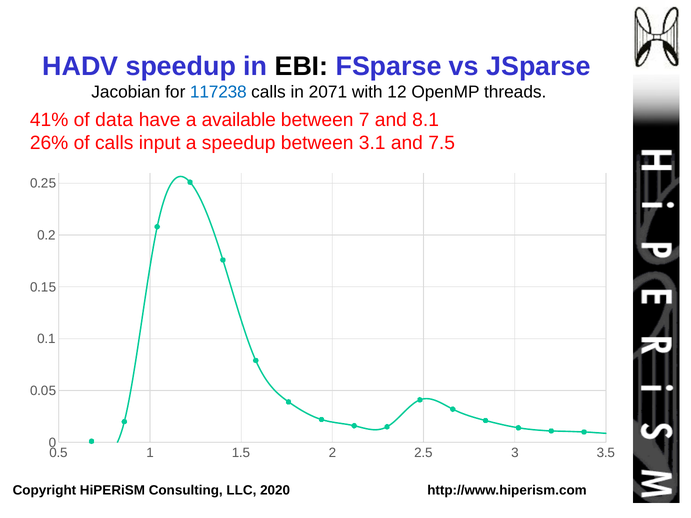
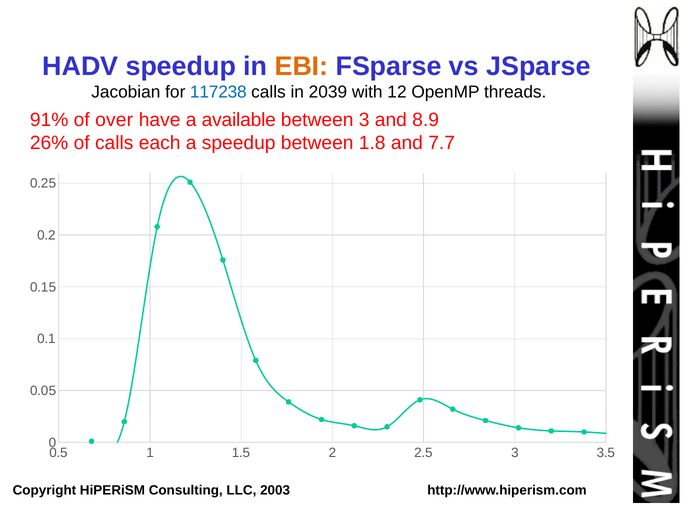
EBI colour: black -> orange
2071: 2071 -> 2039
41%: 41% -> 91%
data: data -> over
between 7: 7 -> 3
8.1: 8.1 -> 8.9
input: input -> each
3.1: 3.1 -> 1.8
7.5: 7.5 -> 7.7
2020: 2020 -> 2003
